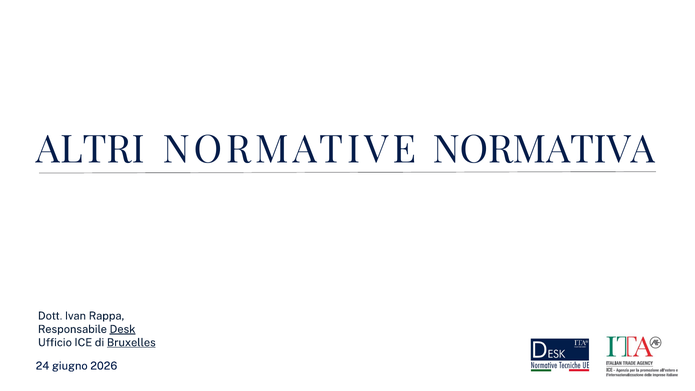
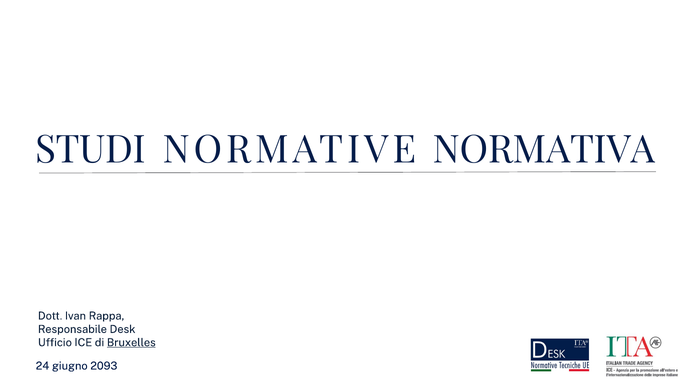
ALTRI: ALTRI -> STUDI
Desk underline: present -> none
2026: 2026 -> 2093
